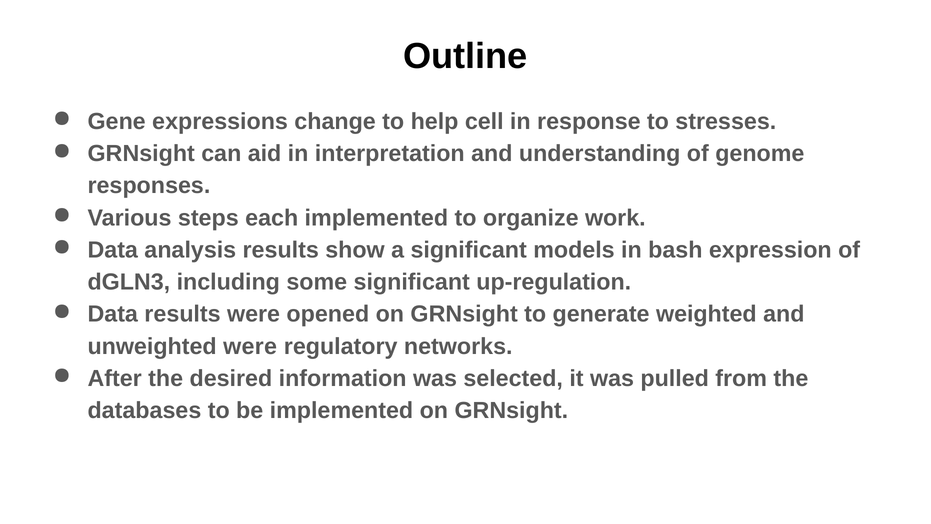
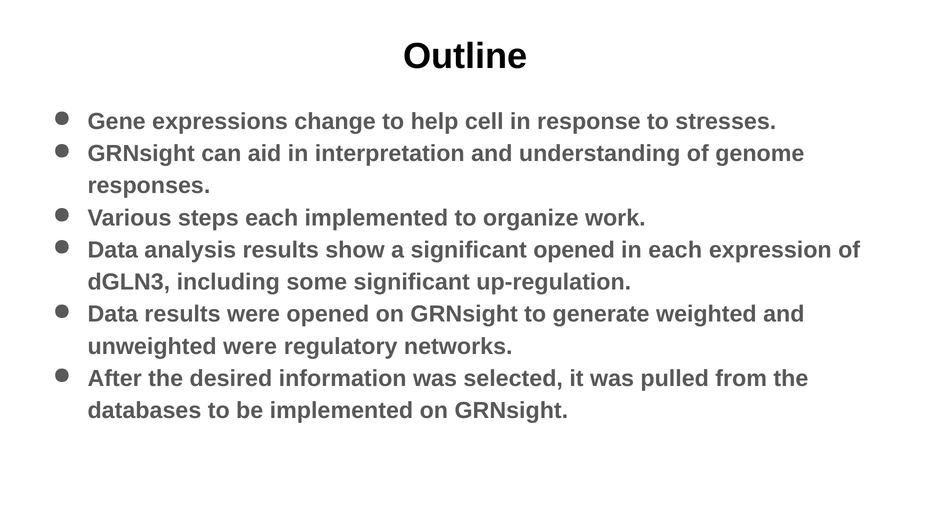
significant models: models -> opened
in bash: bash -> each
